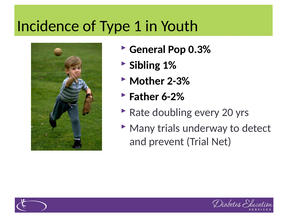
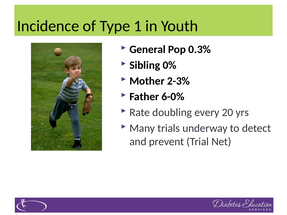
1%: 1% -> 0%
6-2%: 6-2% -> 6-0%
